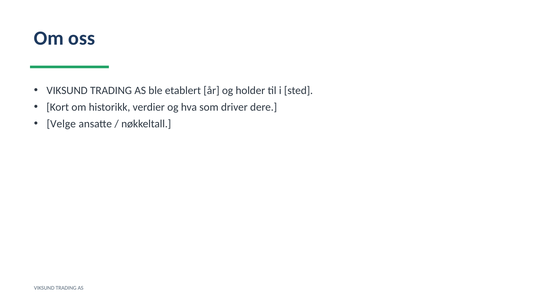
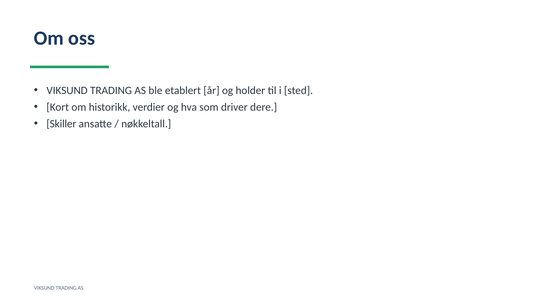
Velge: Velge -> Skiller
